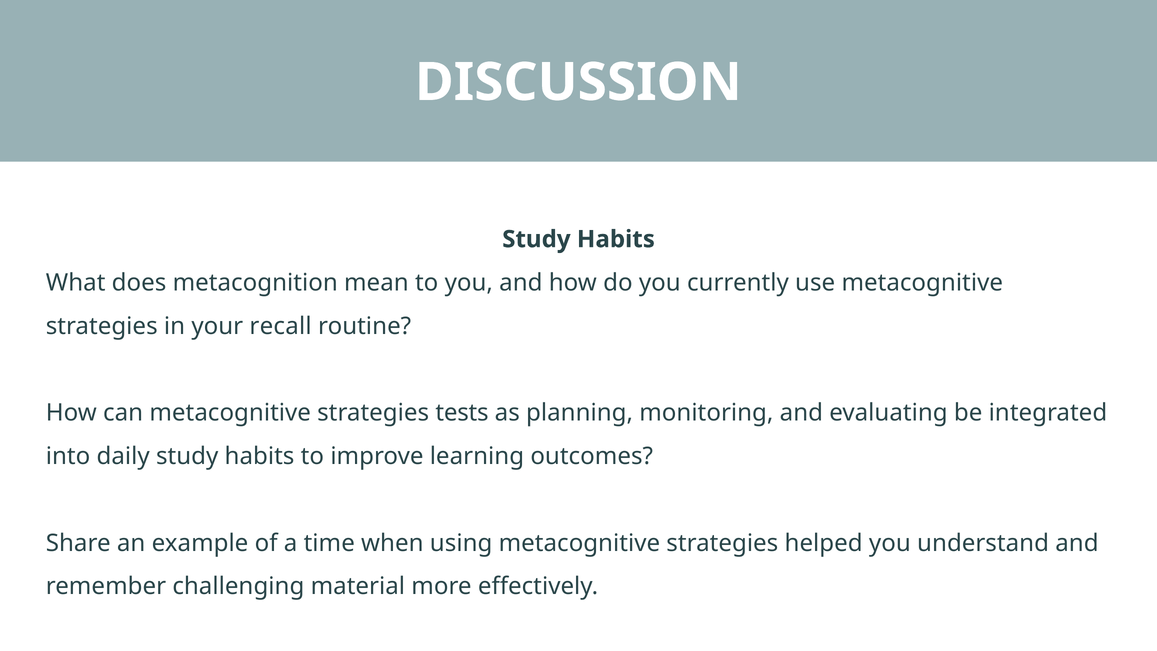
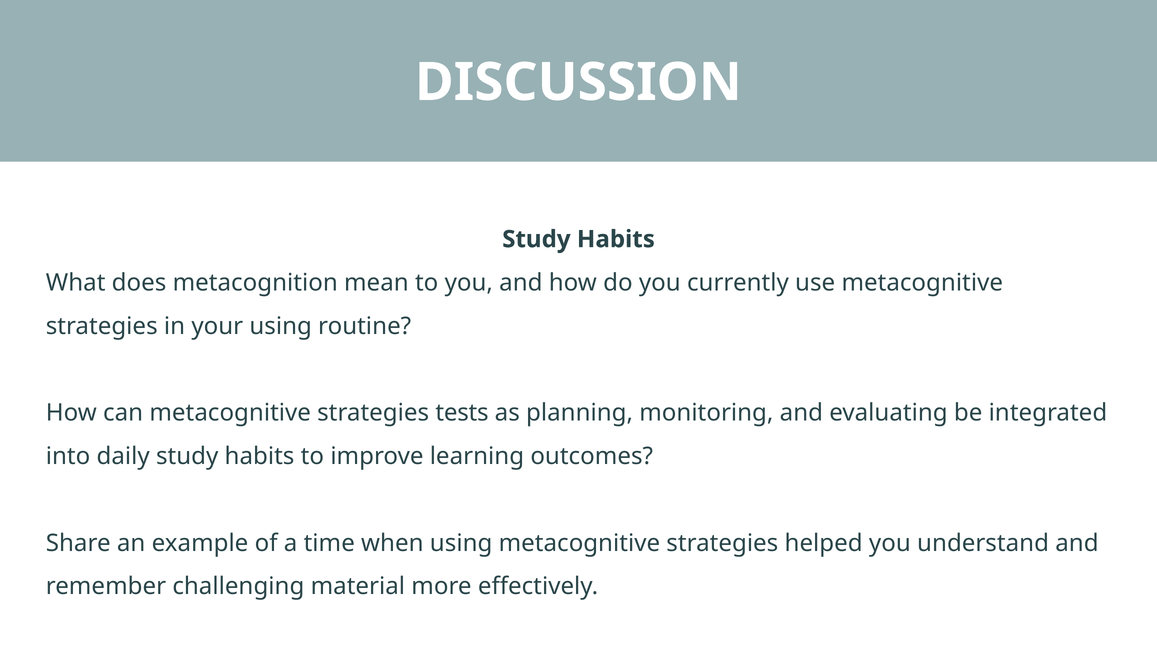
your recall: recall -> using
